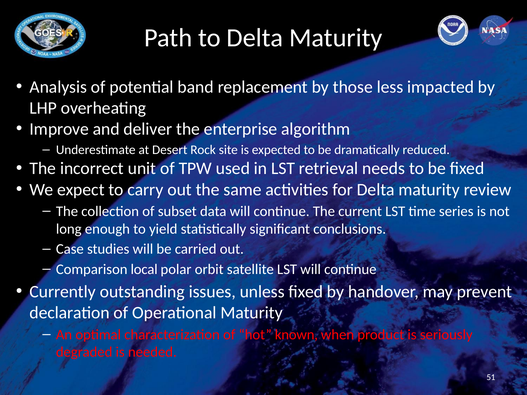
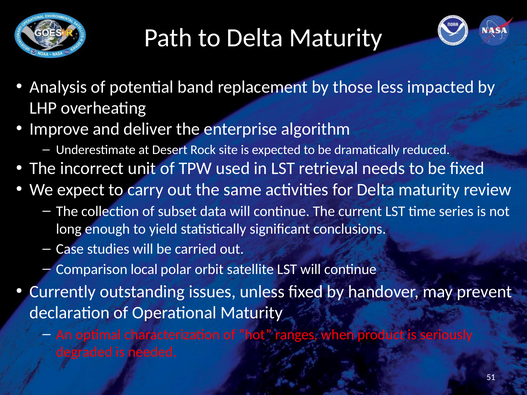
known: known -> ranges
